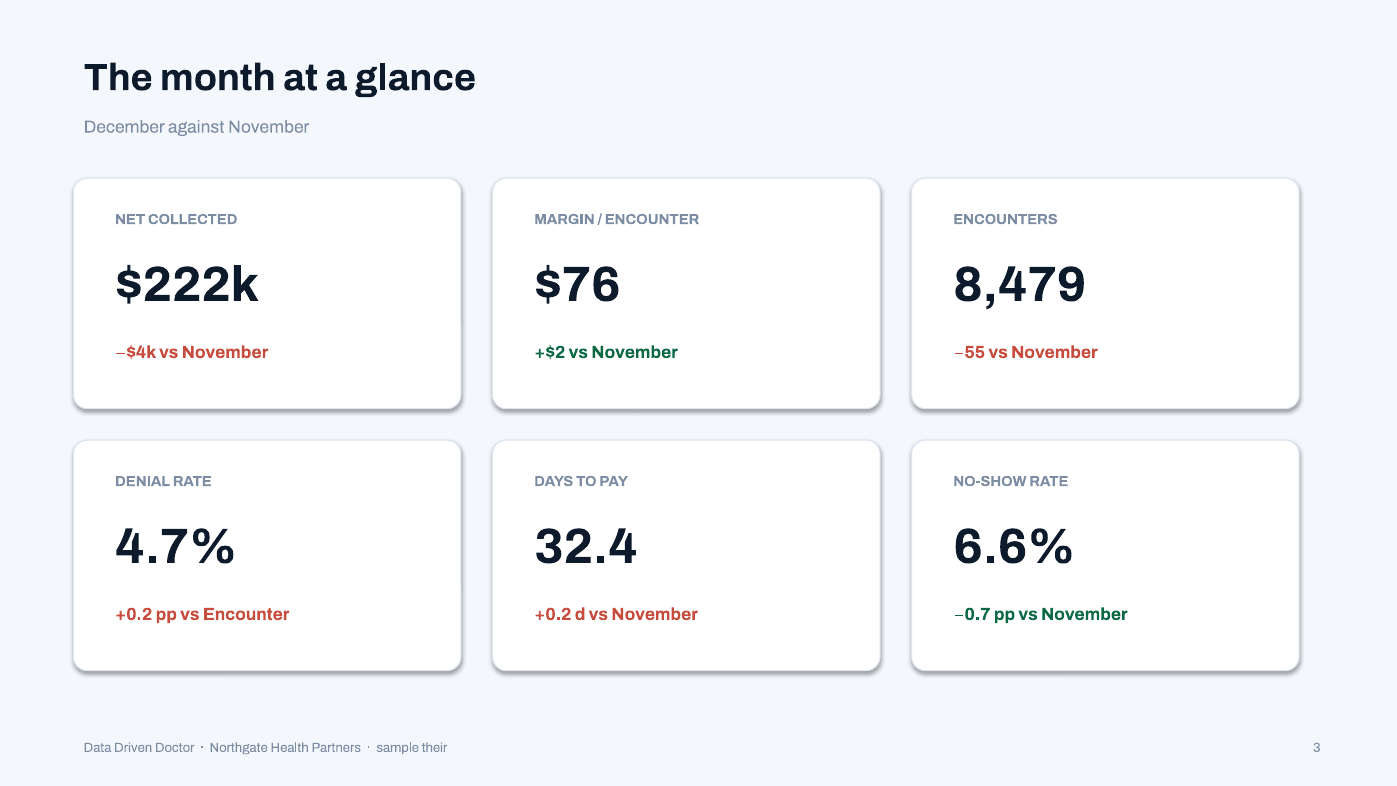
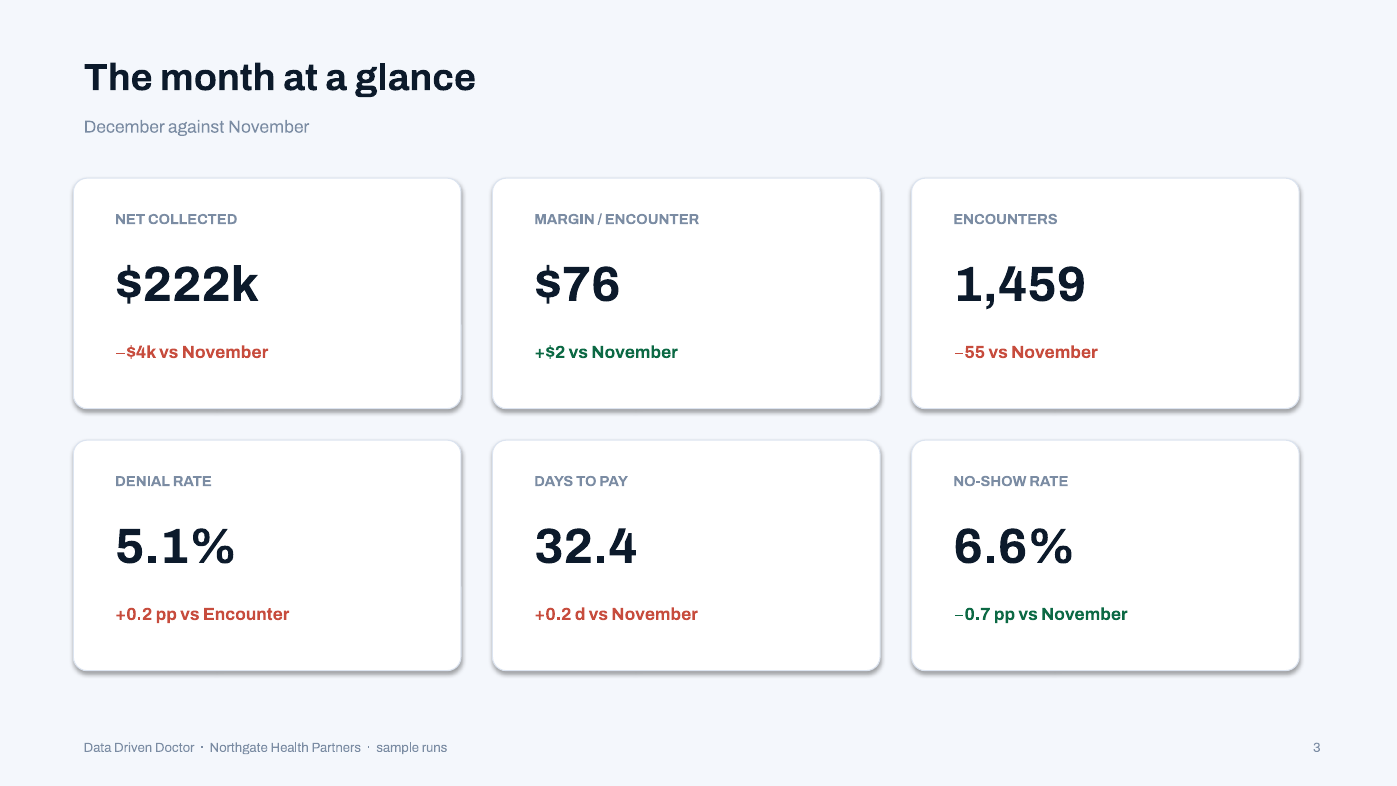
8,479: 8,479 -> 1,459
4.7%: 4.7% -> 5.1%
their: their -> runs
